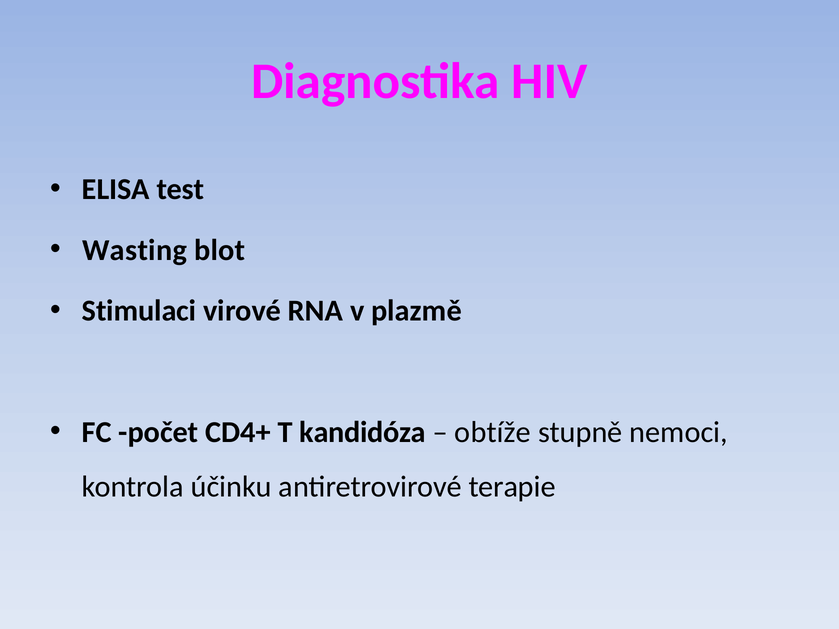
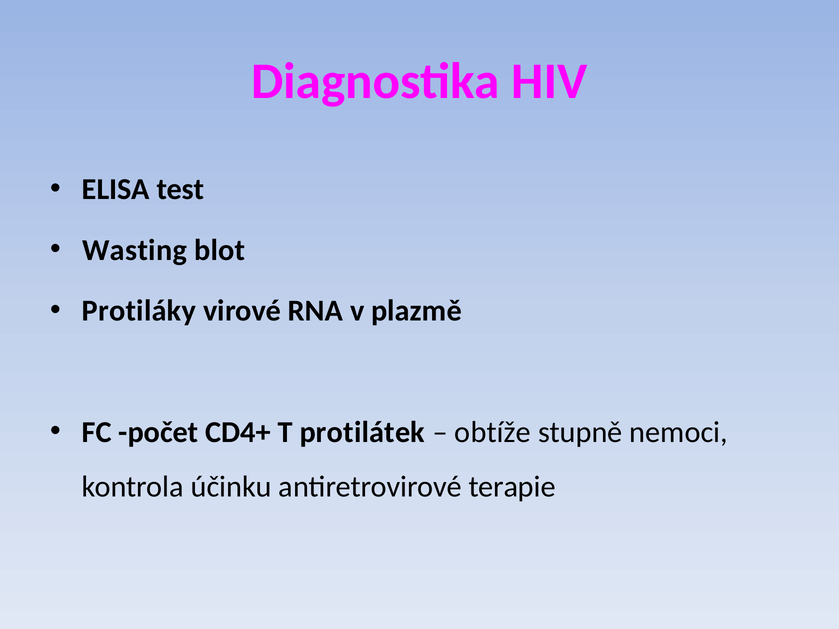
Stimulaci: Stimulaci -> Protiláky
kandidóza: kandidóza -> protilátek
